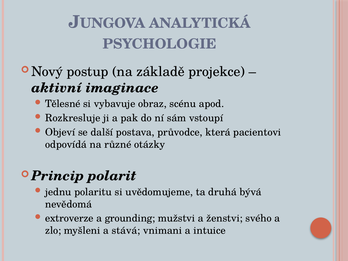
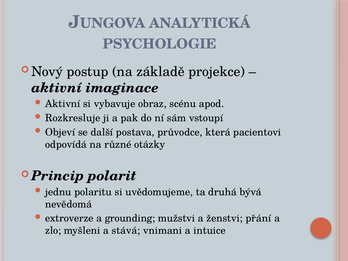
Tělesné at (63, 104): Tělesné -> Aktivní
svého: svého -> přání
